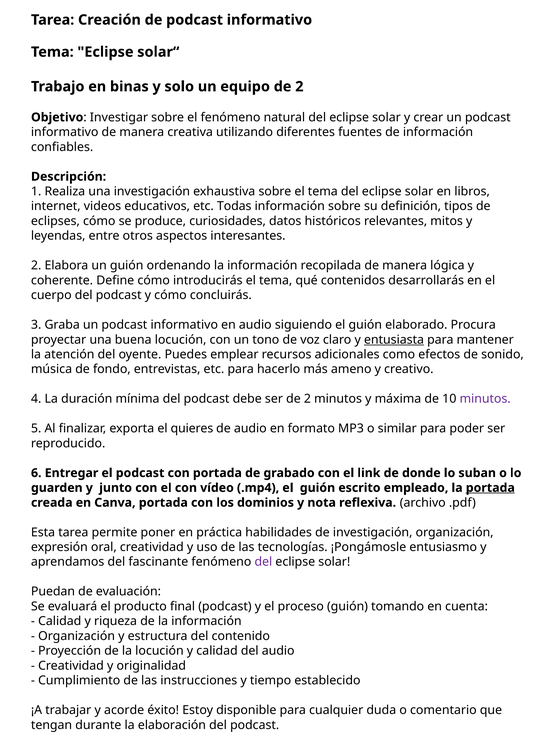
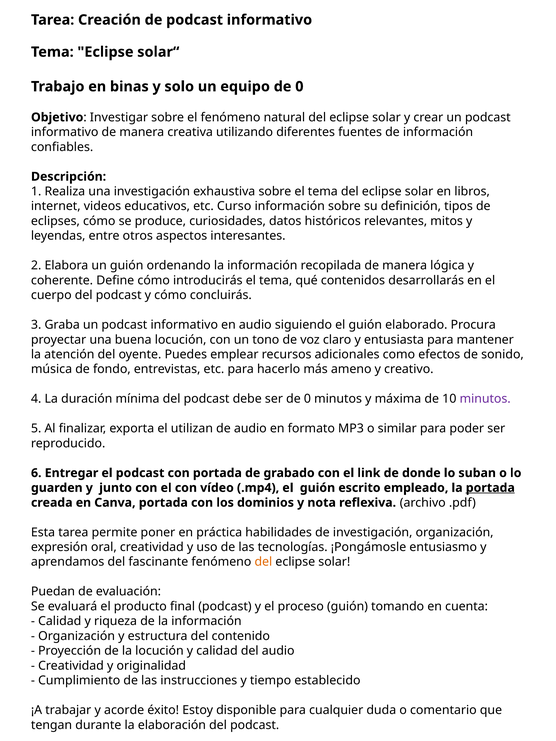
equipo de 2: 2 -> 0
Todas: Todas -> Curso
entusiasta underline: present -> none
ser de 2: 2 -> 0
quieres: quieres -> utilizan
del at (263, 562) colour: purple -> orange
